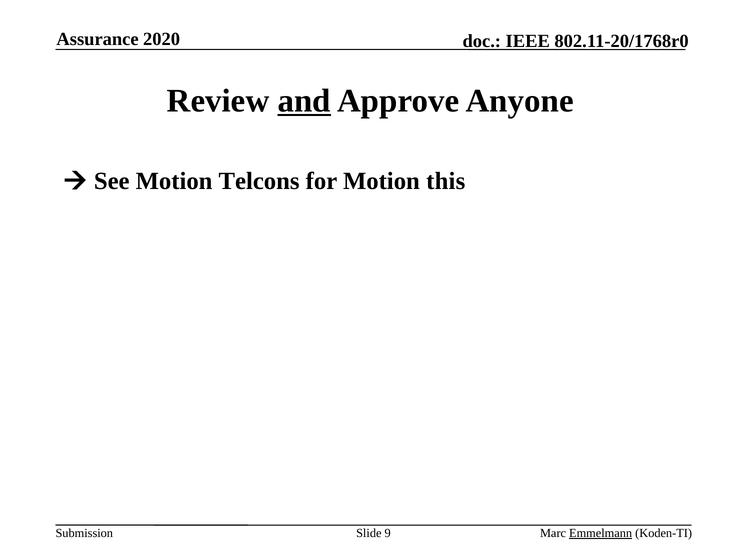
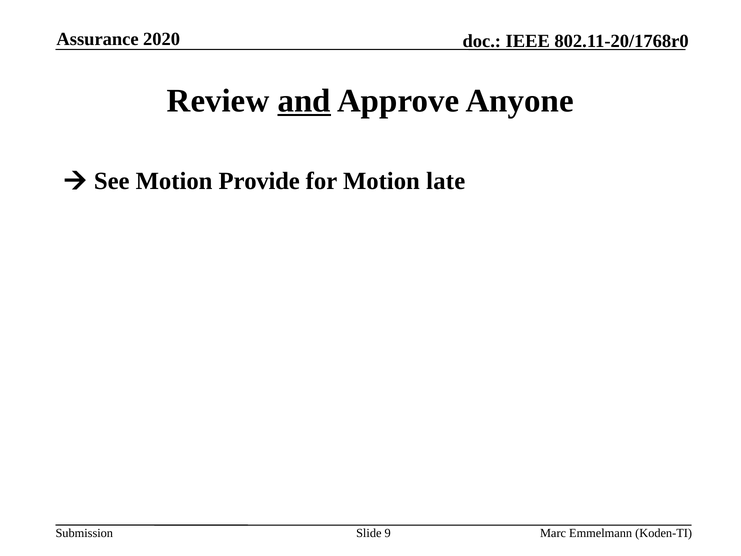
Telcons: Telcons -> Provide
this: this -> late
Emmelmann underline: present -> none
